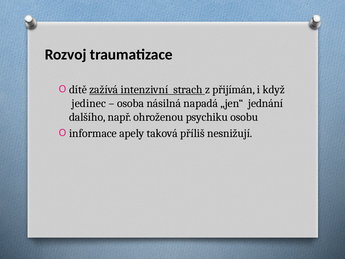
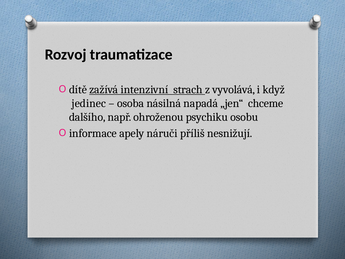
přijímán: přijímán -> vyvolává
jednání: jednání -> chceme
taková: taková -> náruči
